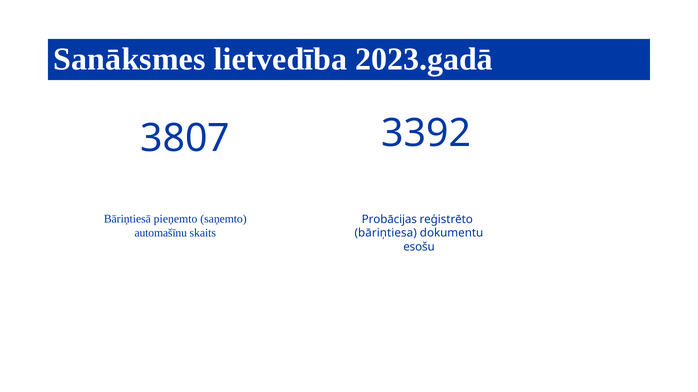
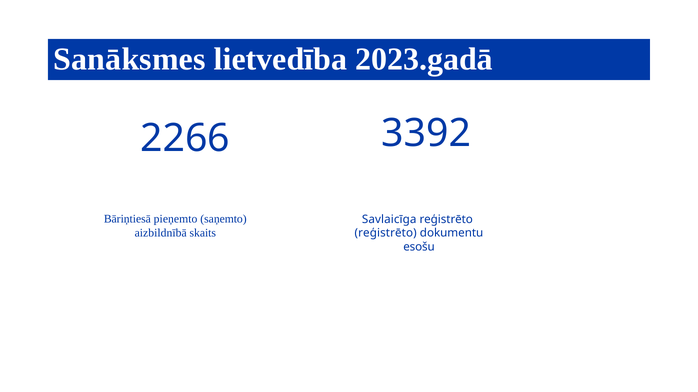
3807: 3807 -> 2266
Probācijas: Probācijas -> Savlaicīga
automašīnu: automašīnu -> aizbildnībā
bāriņtiesa at (386, 233): bāriņtiesa -> reģistrēto
